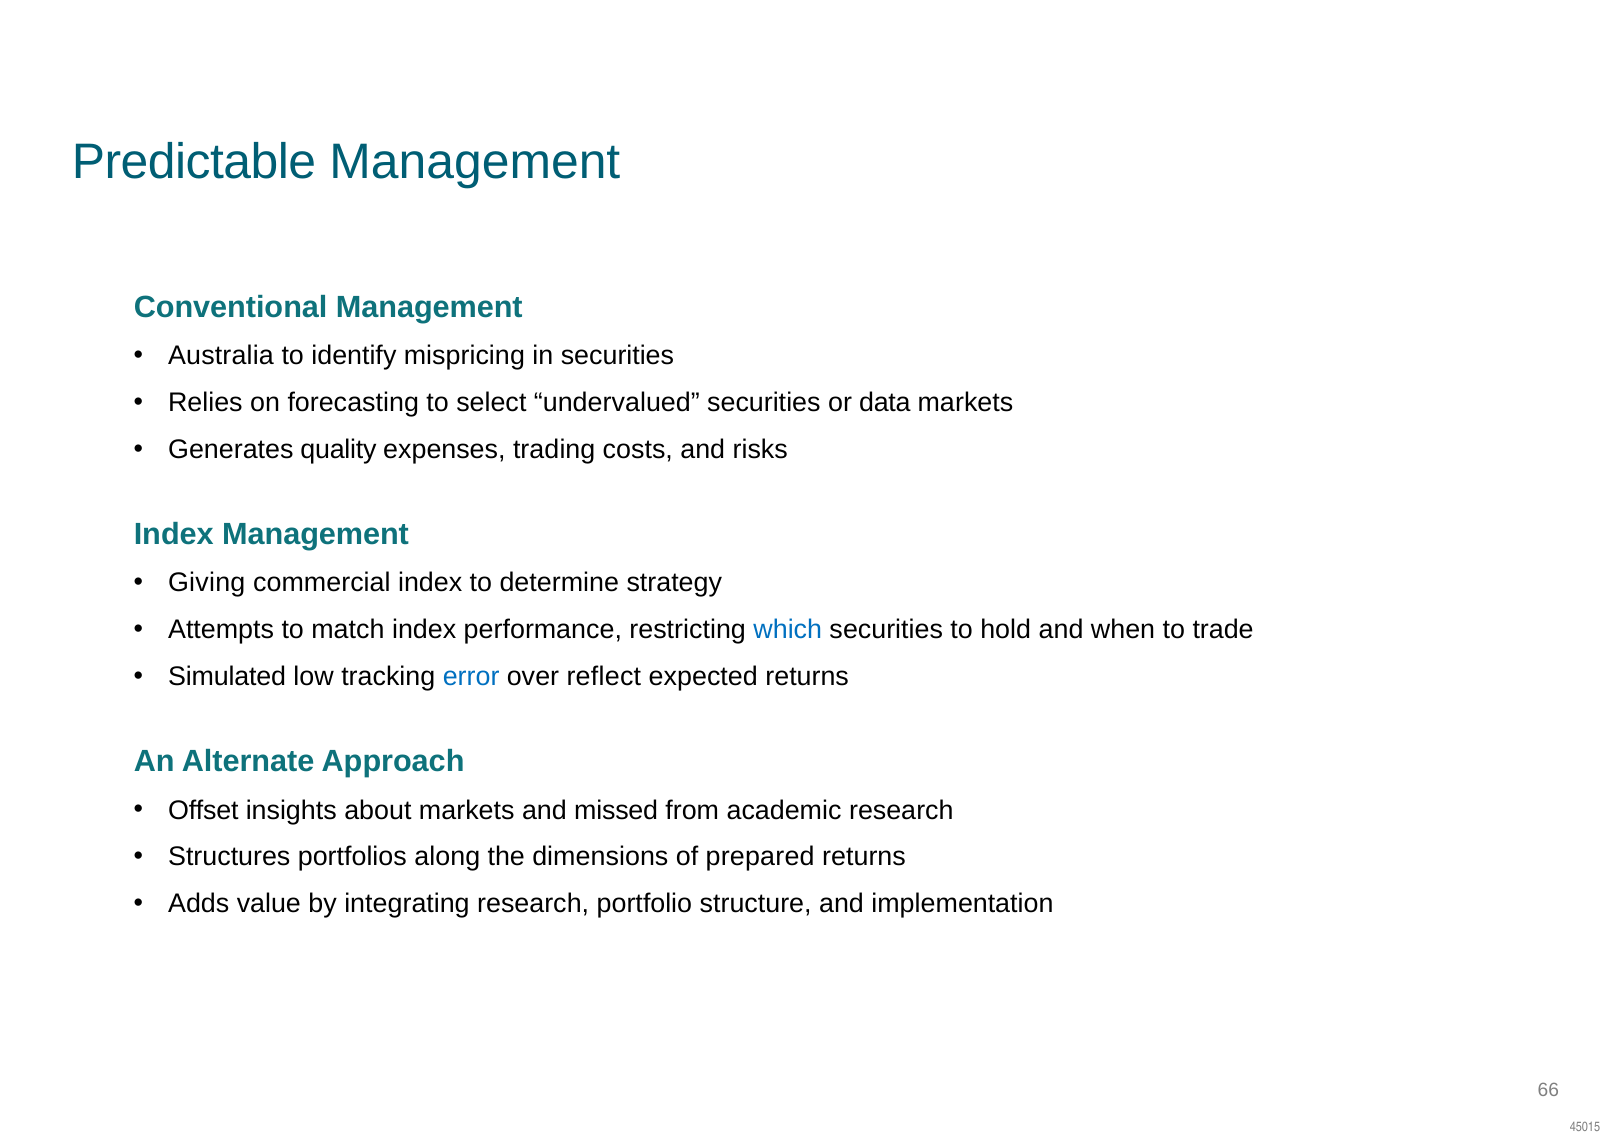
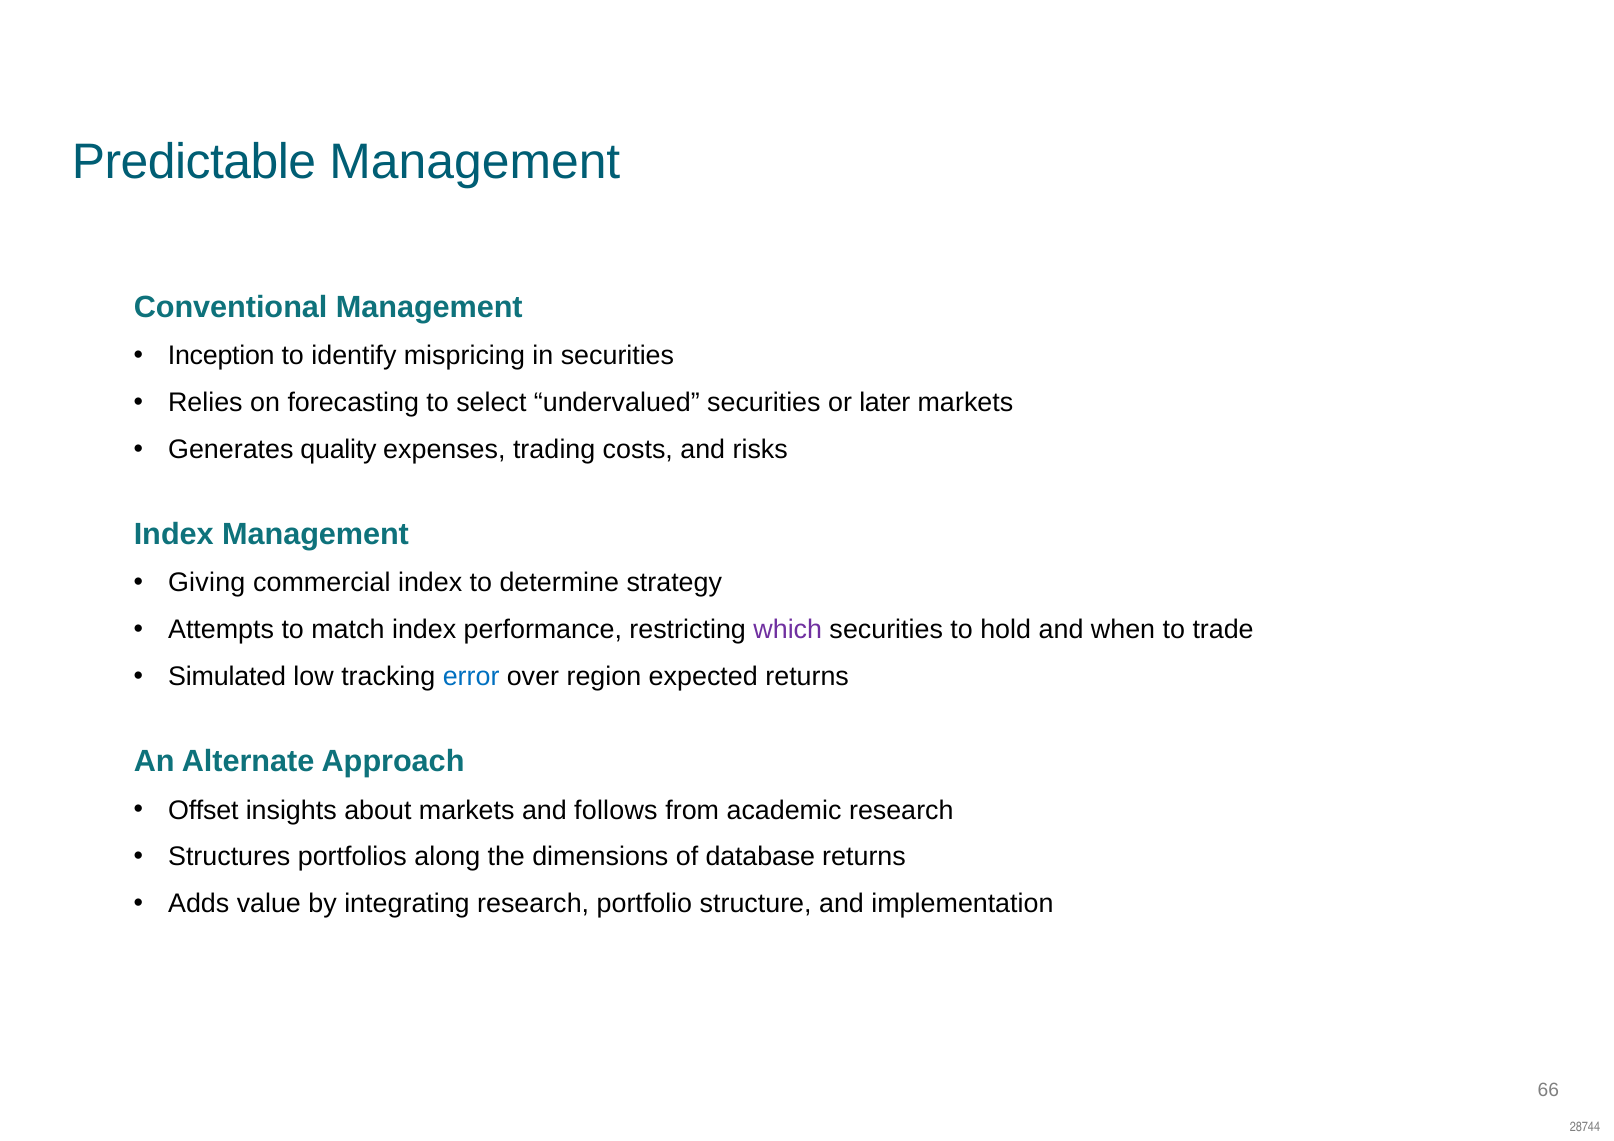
Australia: Australia -> Inception
data: data -> later
which colour: blue -> purple
reflect: reflect -> region
missed: missed -> follows
prepared: prepared -> database
45015: 45015 -> 28744
